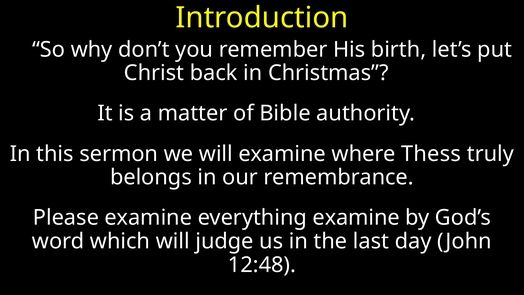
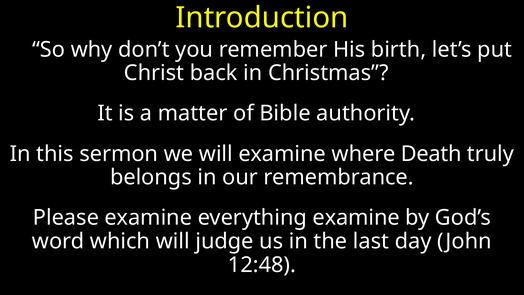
Thess: Thess -> Death
